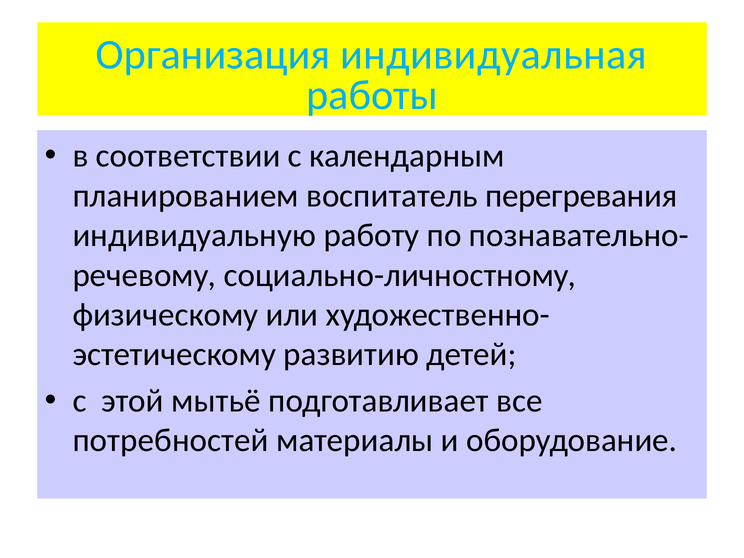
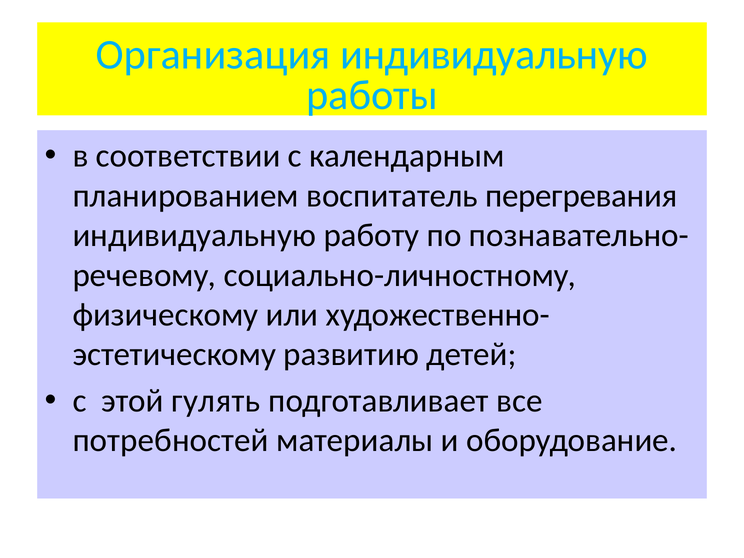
Организация индивидуальная: индивидуальная -> индивидуальную
мытьё: мытьё -> гулять
